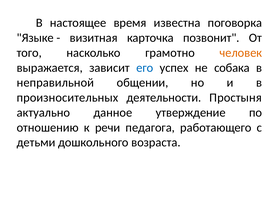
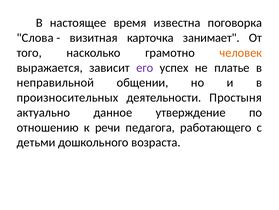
Языке: Языке -> Слова
позвонит: позвонит -> занимает
его colour: blue -> purple
собака: собака -> платье
